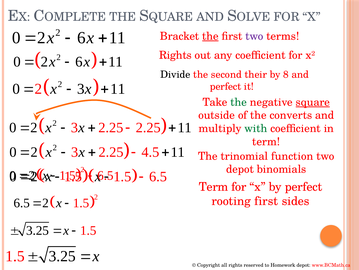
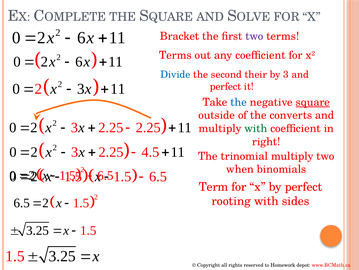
the at (210, 36) underline: present -> none
Rights at (175, 55): Rights -> Terms
Divide colour: black -> blue
by 8: 8 -> 3
the at (239, 102) colour: green -> blue
term at (266, 141): term -> right
trinomial function: function -> multiply
depot at (240, 169): depot -> when
rooting first: first -> with
